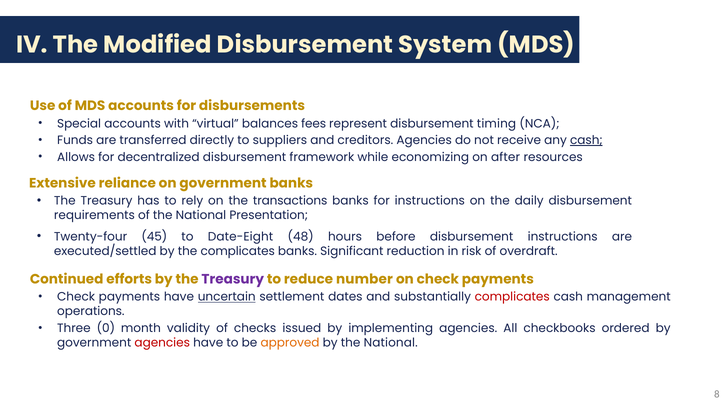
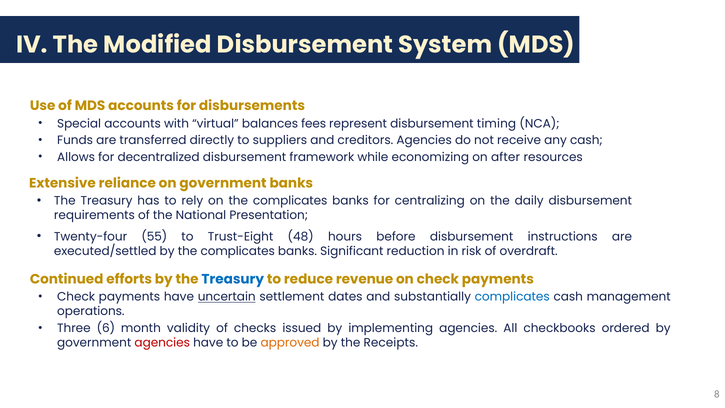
cash at (586, 140) underline: present -> none
on the transactions: transactions -> complicates
for instructions: instructions -> centralizing
45: 45 -> 55
Date-Eight: Date-Eight -> Trust-Eight
Treasury at (233, 279) colour: purple -> blue
number: number -> revenue
complicates at (512, 297) colour: red -> blue
0: 0 -> 6
by the National: National -> Receipts
